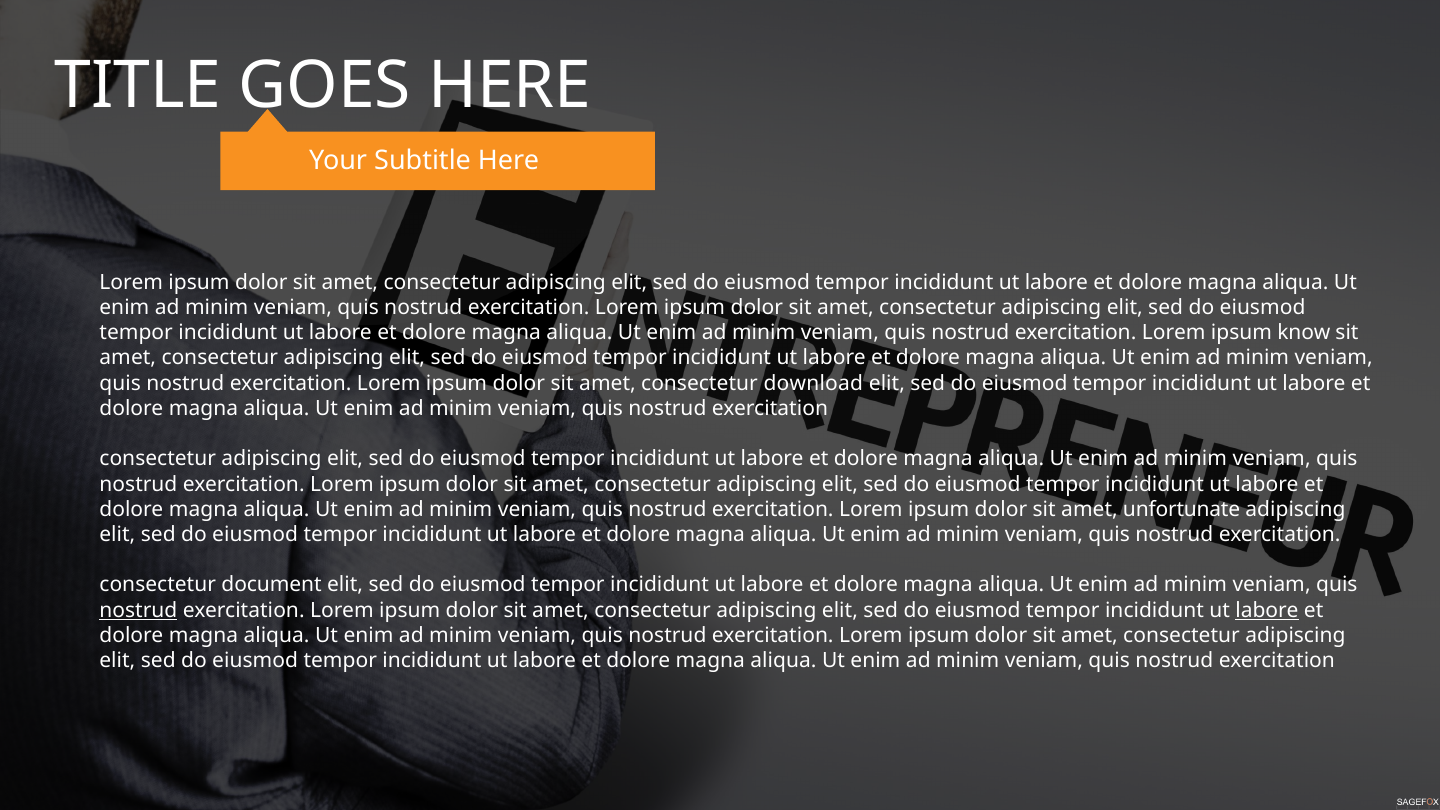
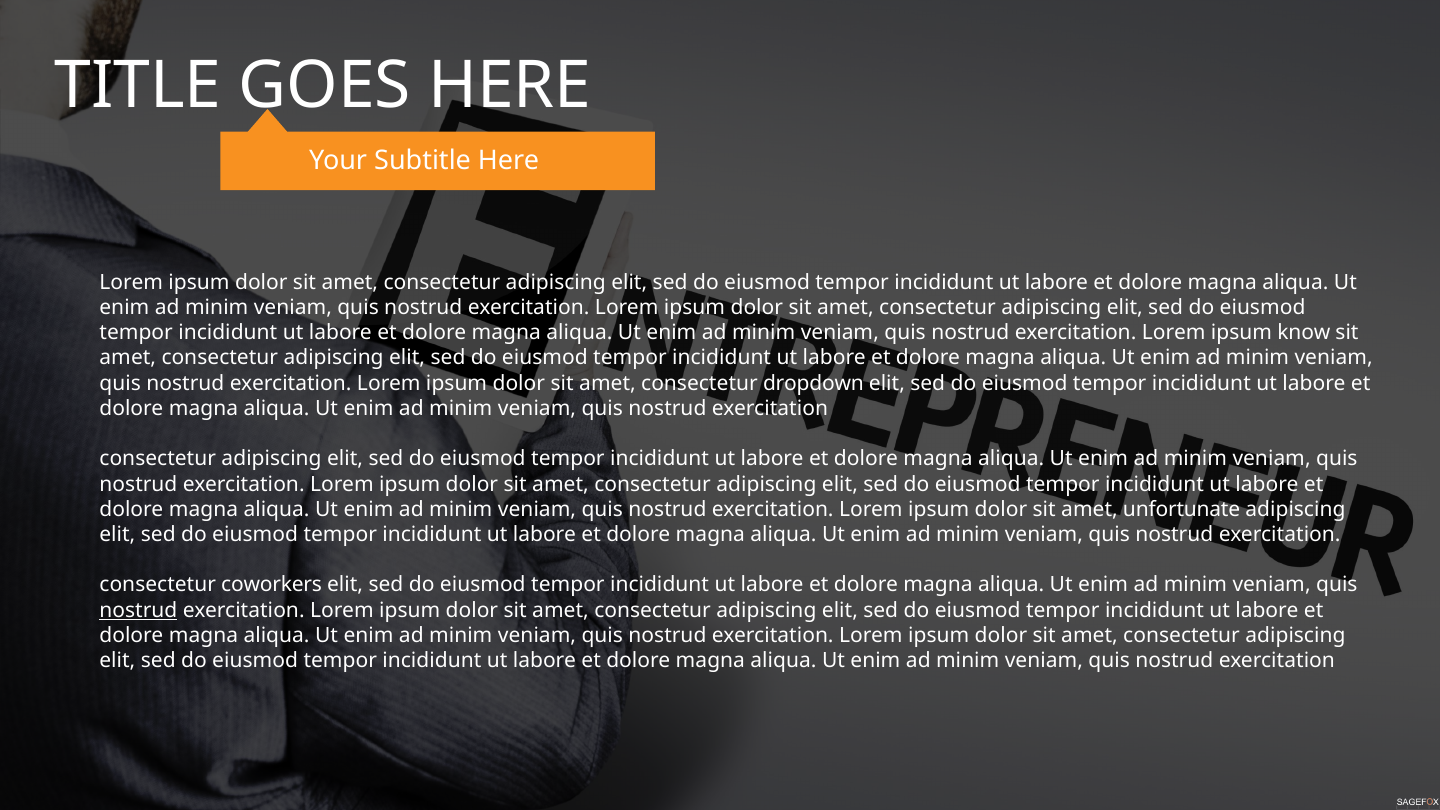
download: download -> dropdown
document: document -> coworkers
labore at (1267, 610) underline: present -> none
